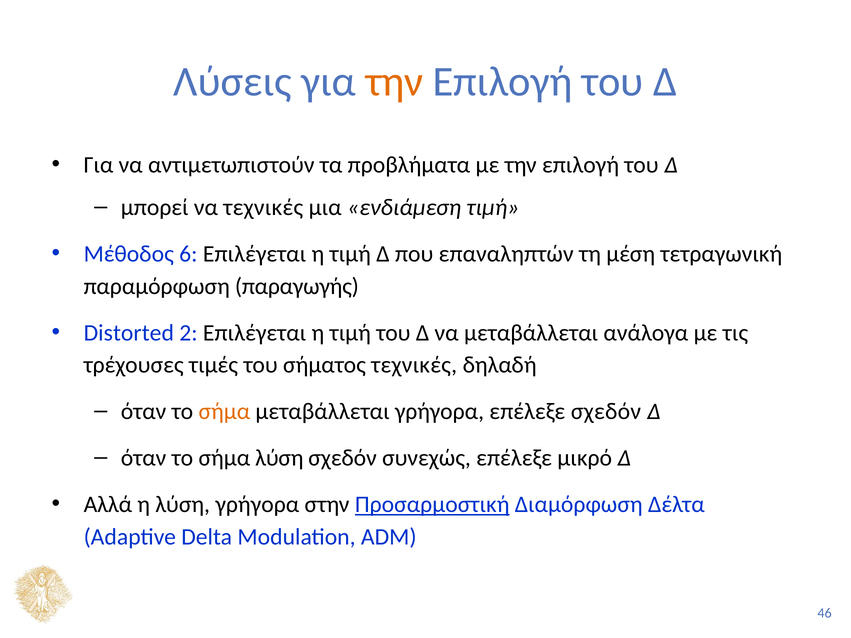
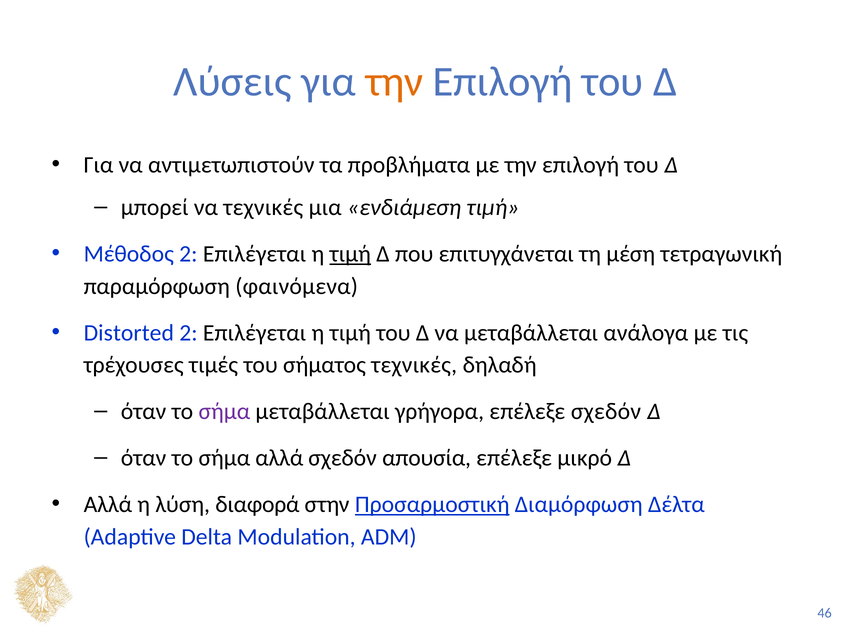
Mέθοδος 6: 6 -> 2
τιμή at (350, 254) underline: none -> present
επαναληπτών: επαναληπτών -> επιτυγχάνεται
παραγωγής: παραγωγής -> φαινόμενα
σήμα at (224, 412) colour: orange -> purple
σήμα λύση: λύση -> αλλά
συνεχώς: συνεχώς -> απουσία
λύση γρήγορα: γρήγορα -> διαφορά
